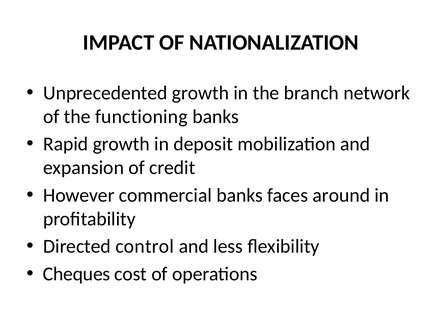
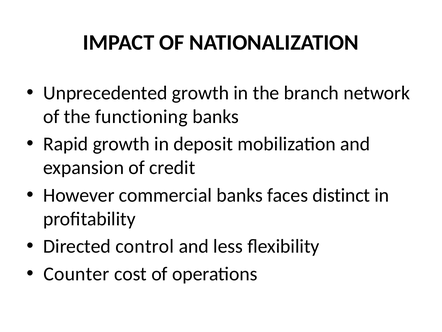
around: around -> distinct
Cheques: Cheques -> Counter
